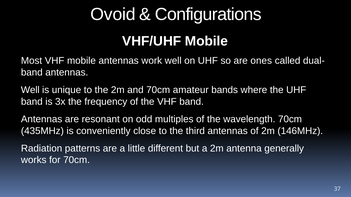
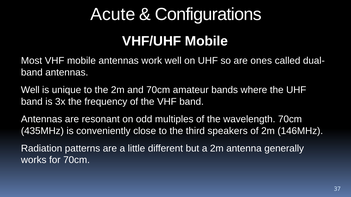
Ovoid: Ovoid -> Acute
third antennas: antennas -> speakers
